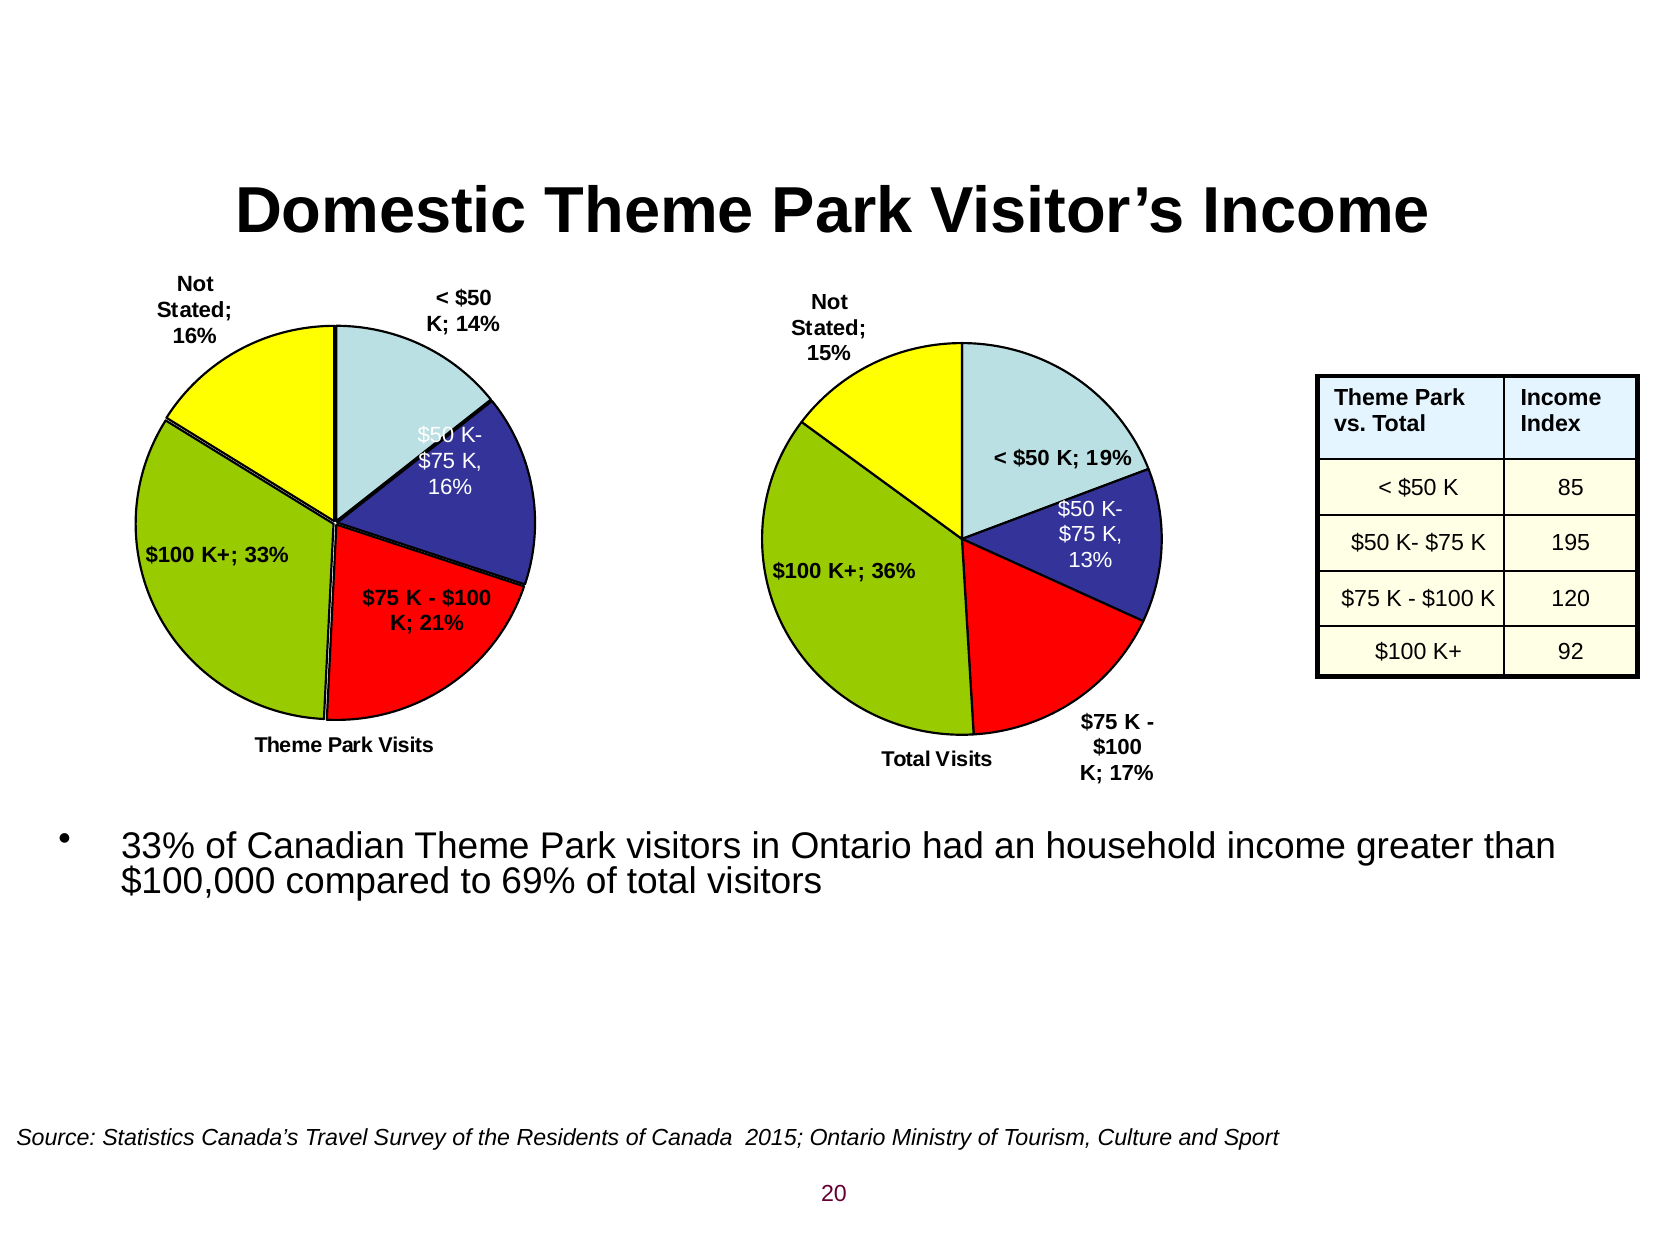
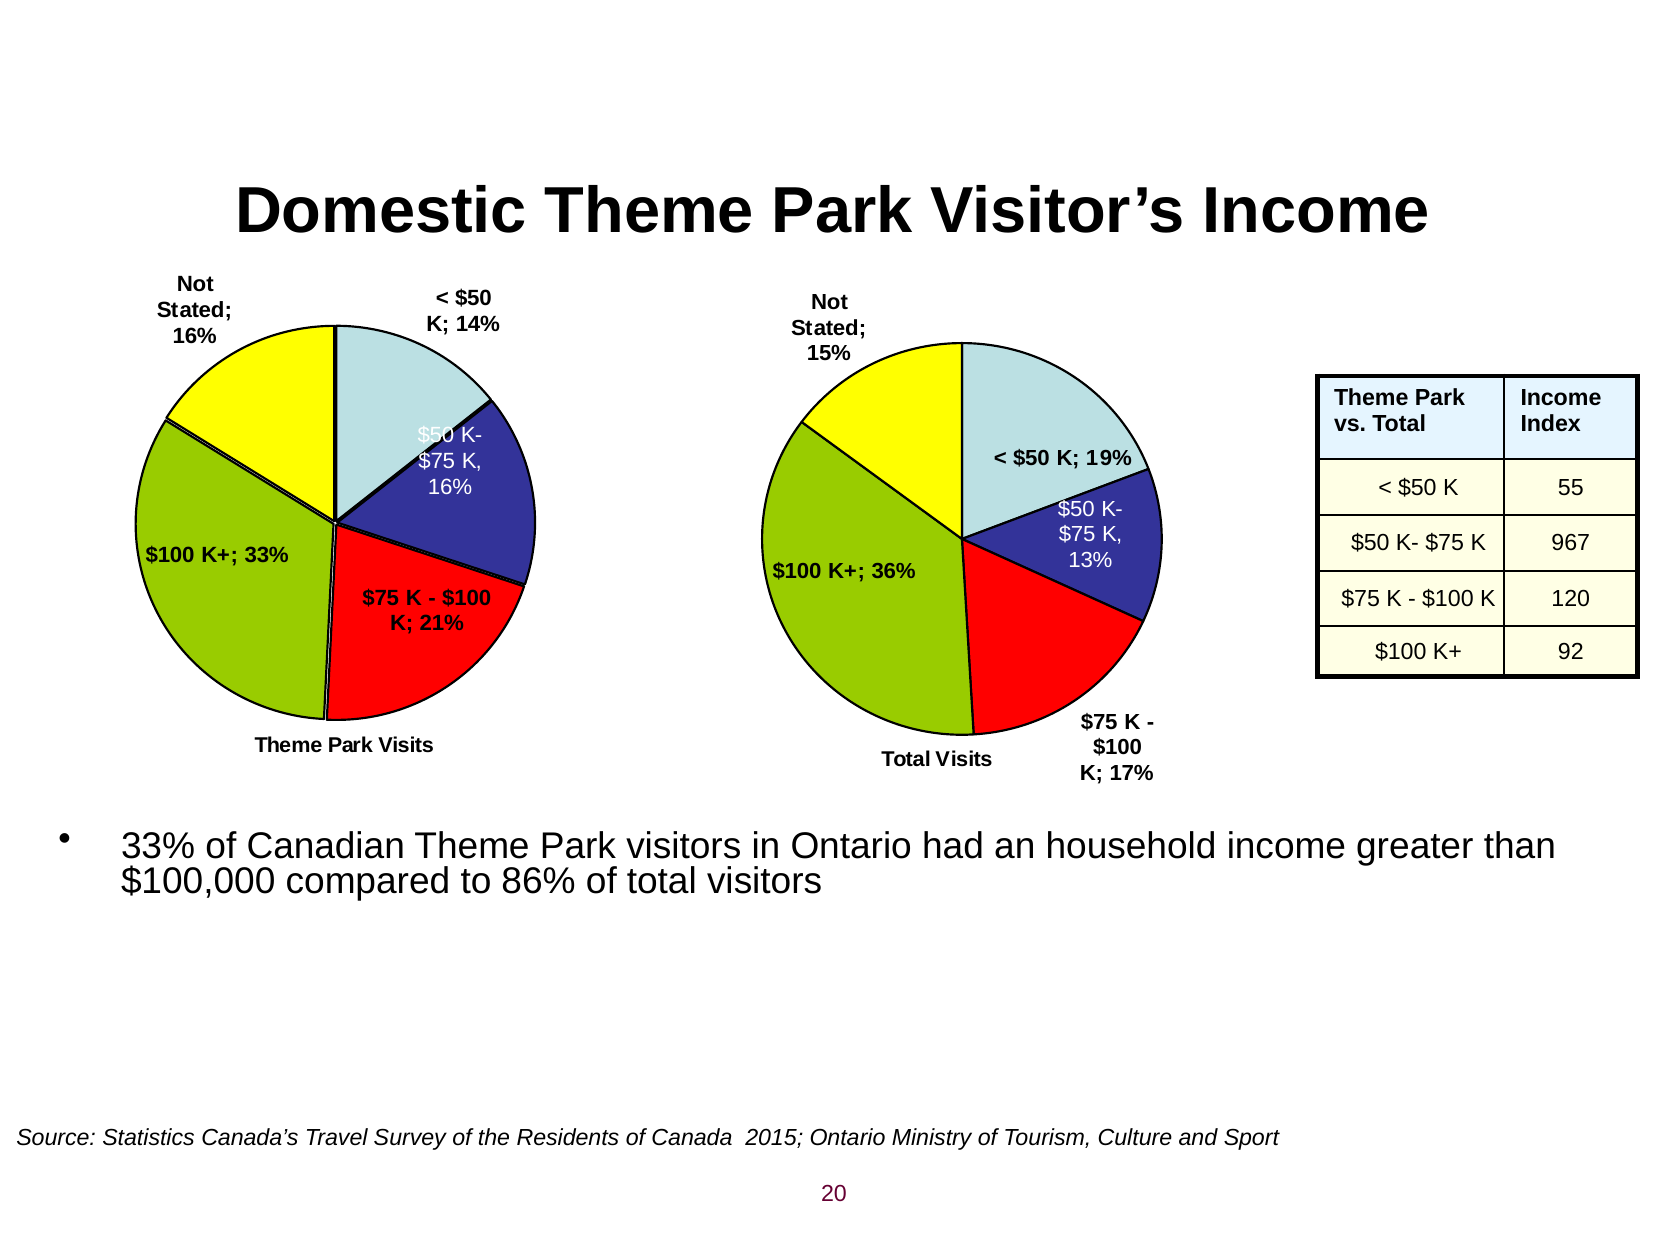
85: 85 -> 55
195: 195 -> 967
69%: 69% -> 86%
